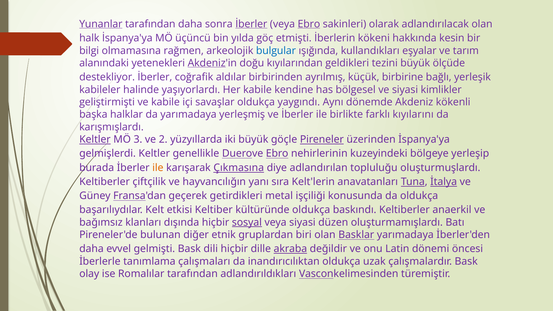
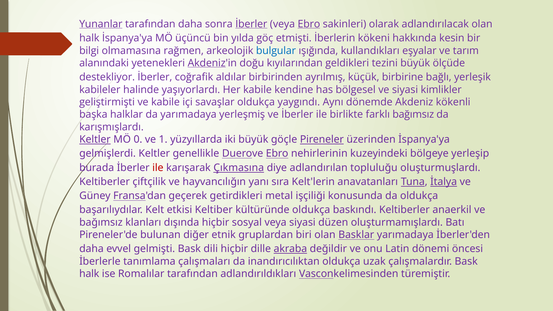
farklı kıyılarını: kıyılarını -> bağımsız
3: 3 -> 0
2: 2 -> 1
ile at (158, 168) colour: orange -> red
sosyal underline: present -> none
olay at (89, 274): olay -> halk
